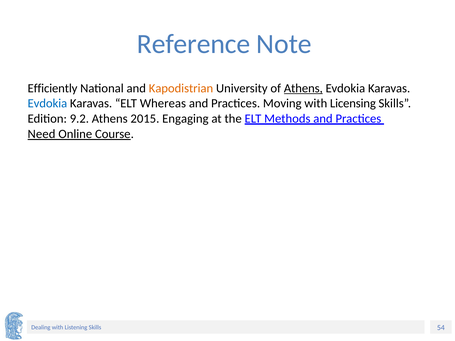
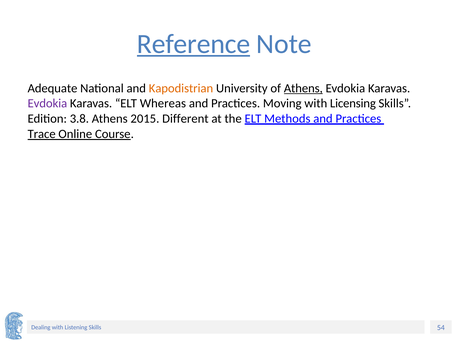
Reference underline: none -> present
Efficiently: Efficiently -> Adequate
Evdokia at (47, 103) colour: blue -> purple
9.2: 9.2 -> 3.8
Engaging: Engaging -> Different
Need: Need -> Trace
